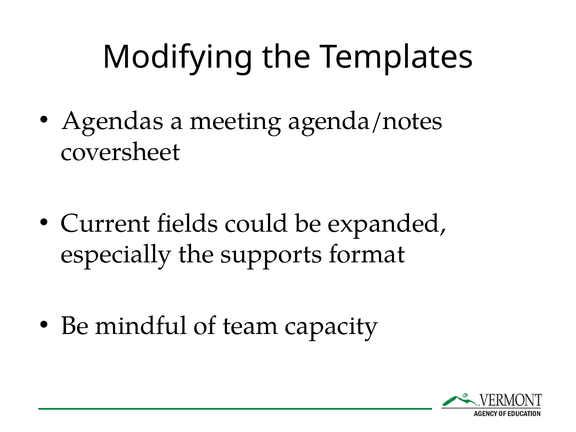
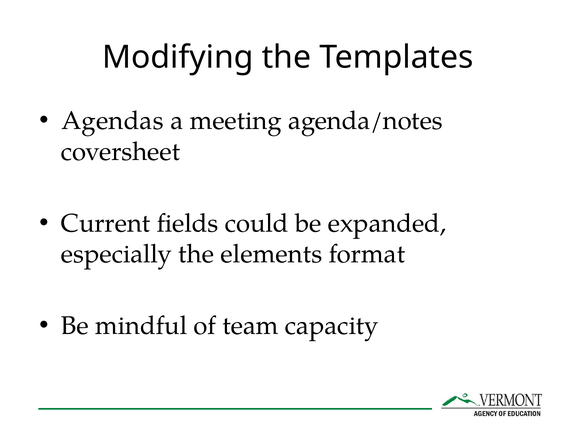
supports: supports -> elements
